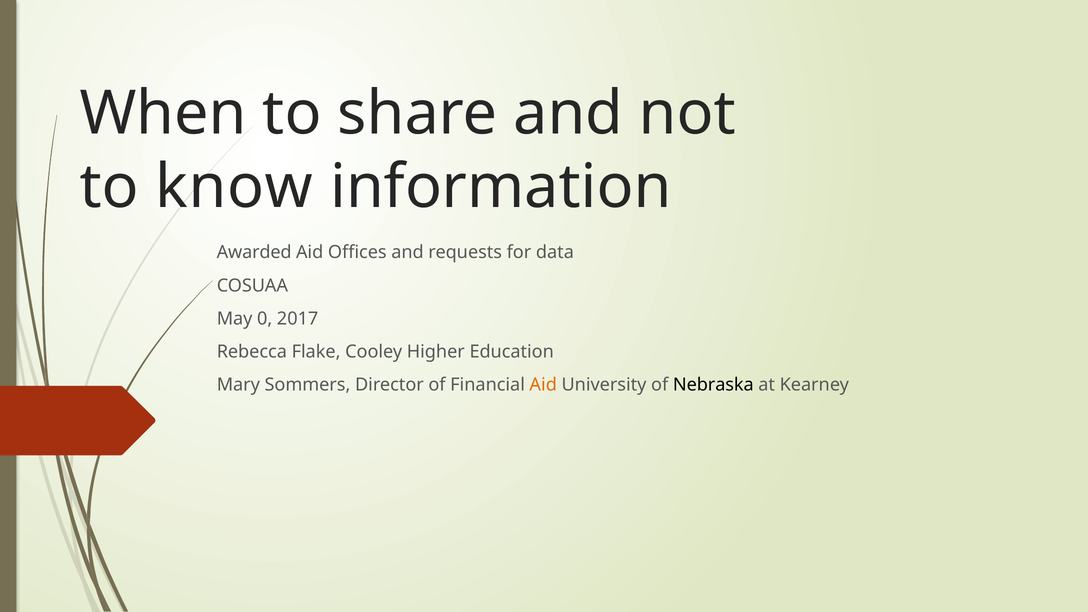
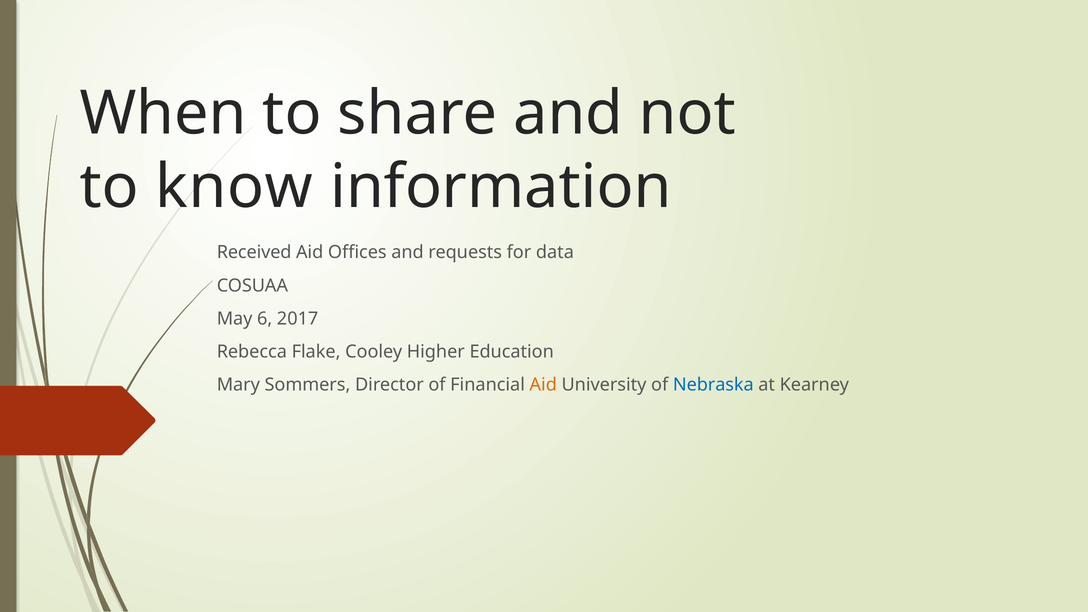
Awarded: Awarded -> Received
0: 0 -> 6
Nebraska colour: black -> blue
